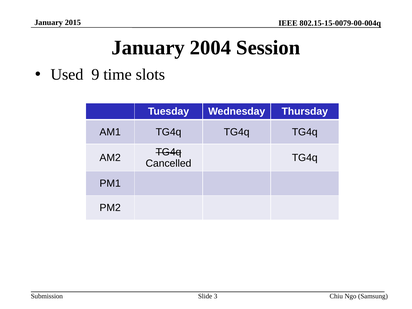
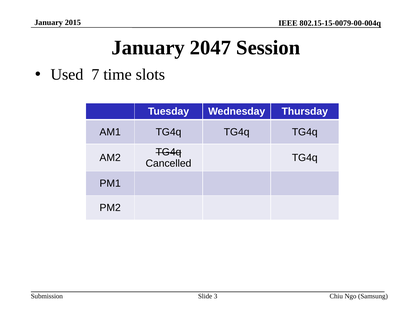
2004: 2004 -> 2047
9: 9 -> 7
